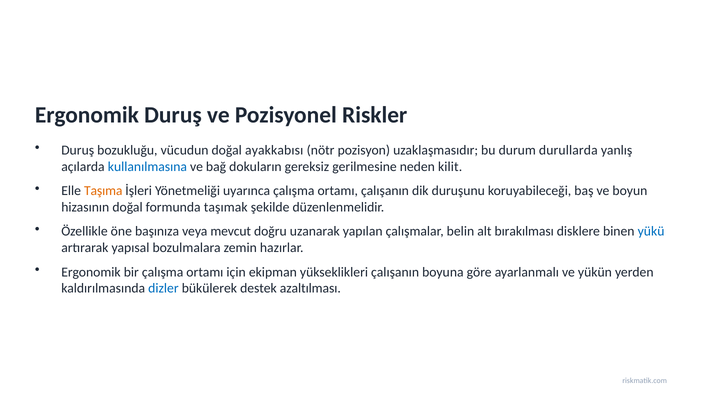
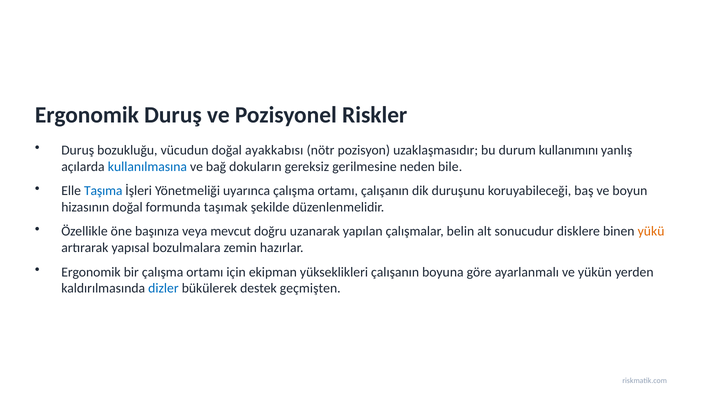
durullarda: durullarda -> kullanımını
kilit: kilit -> bile
Taşıma colour: orange -> blue
bırakılması: bırakılması -> sonucudur
yükü colour: blue -> orange
azaltılması: azaltılması -> geçmişten
